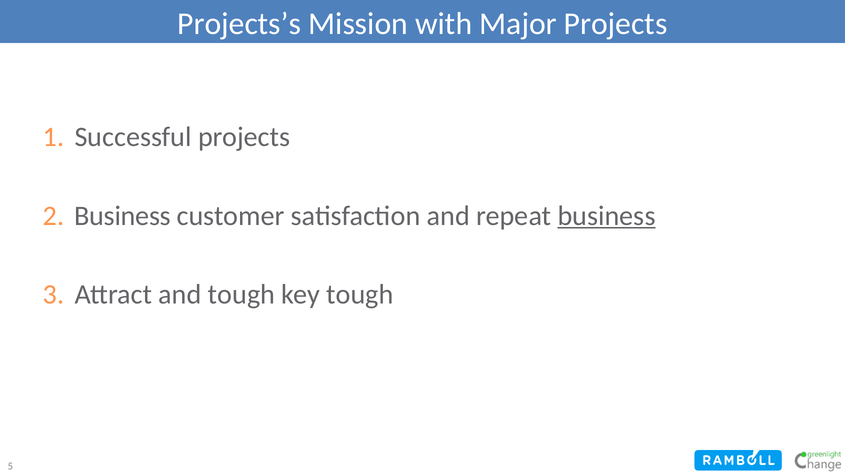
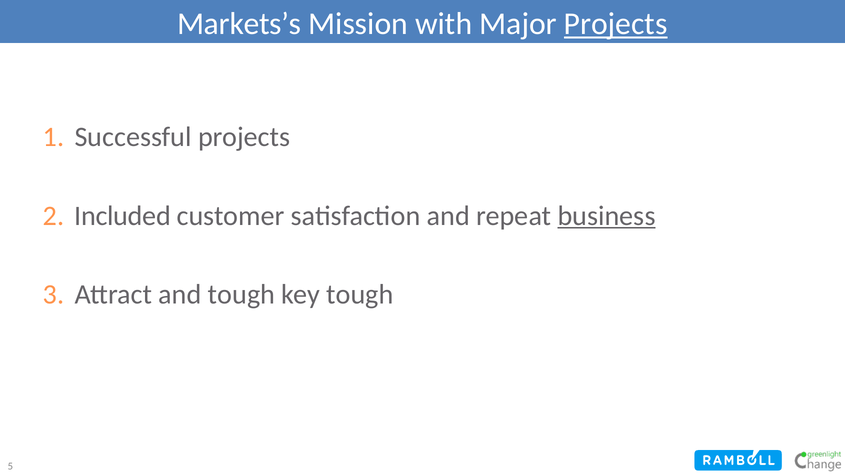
Projects’s: Projects’s -> Markets’s
Projects at (616, 24) underline: none -> present
Business at (123, 216): Business -> Included
